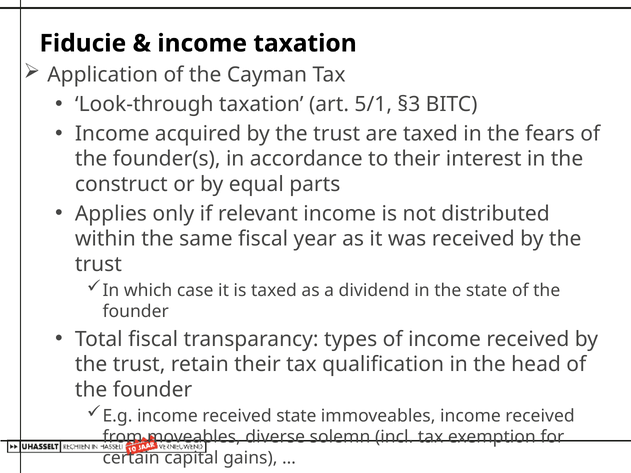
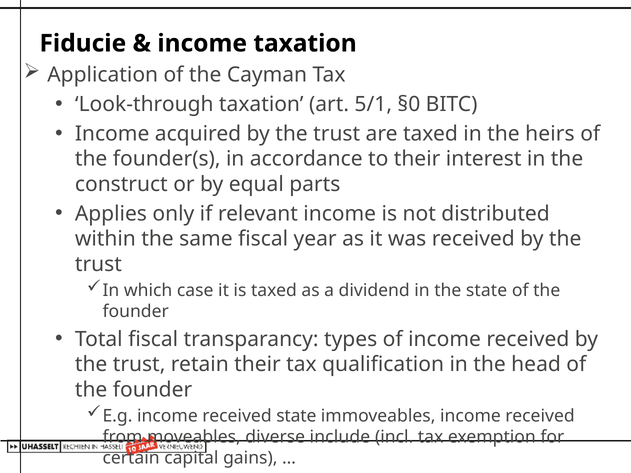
§3: §3 -> §0
fears: fears -> heirs
solemn: solemn -> include
